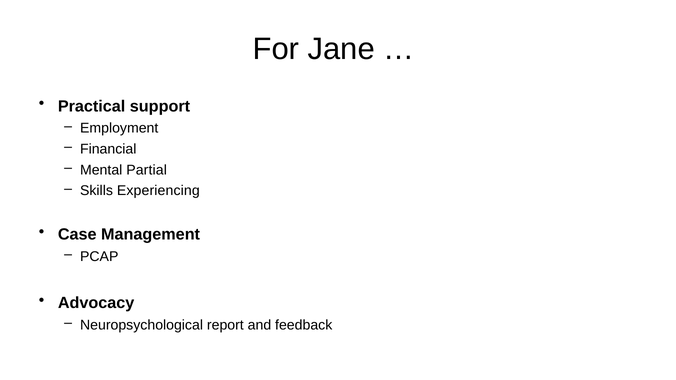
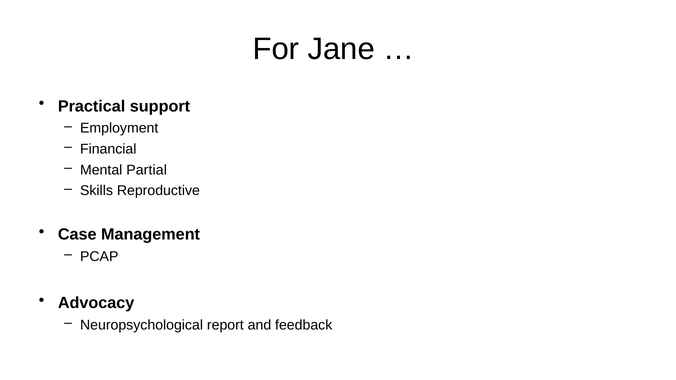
Experiencing: Experiencing -> Reproductive
